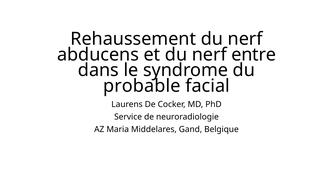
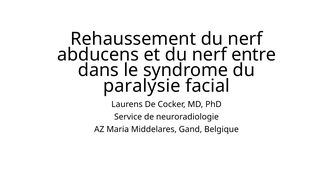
probable: probable -> paralysie
